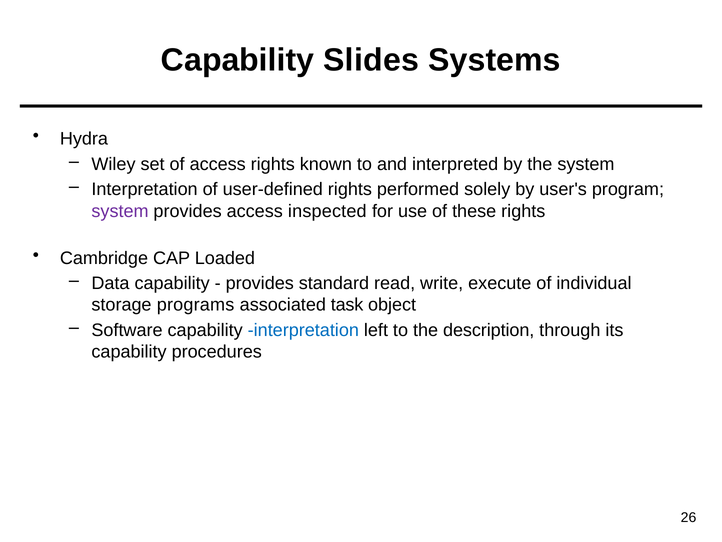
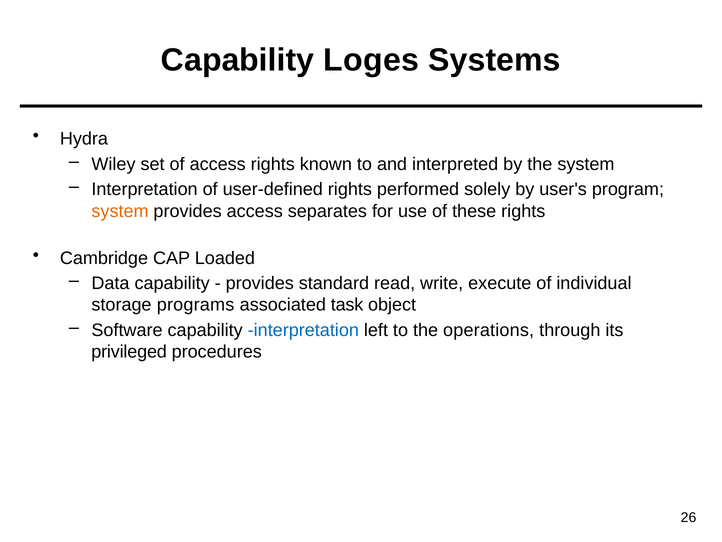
Slides: Slides -> Loges
system at (120, 211) colour: purple -> orange
inspected: inspected -> separates
description: description -> operations
capability at (129, 352): capability -> privileged
